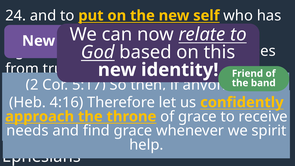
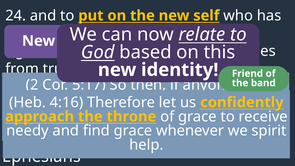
needs: needs -> needy
